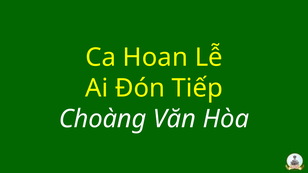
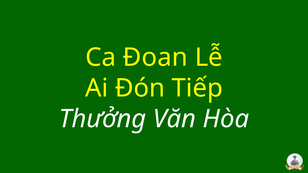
Hoan: Hoan -> Đoan
Choàng: Choàng -> Thưởng
